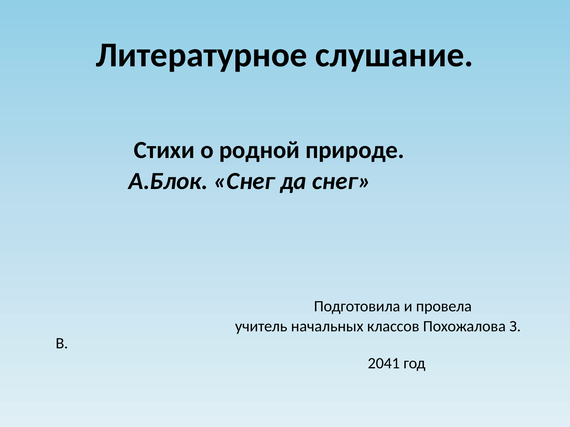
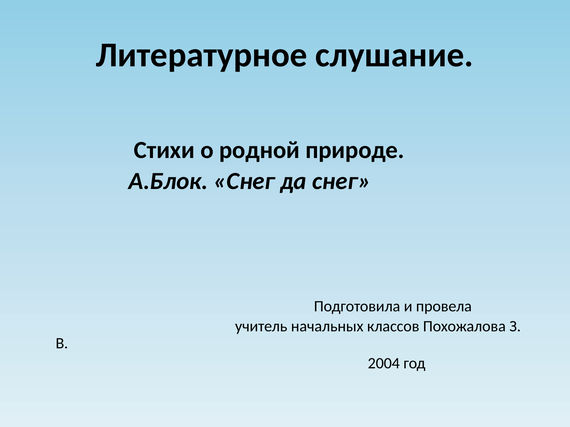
2041: 2041 -> 2004
